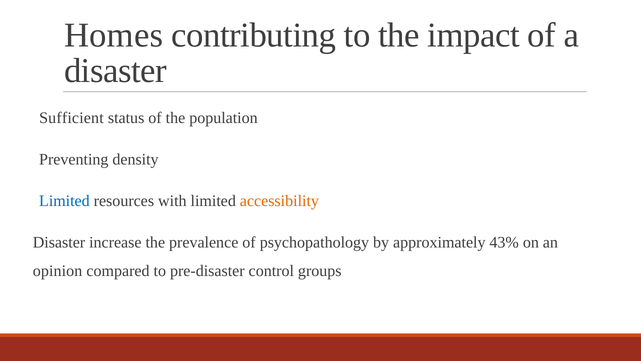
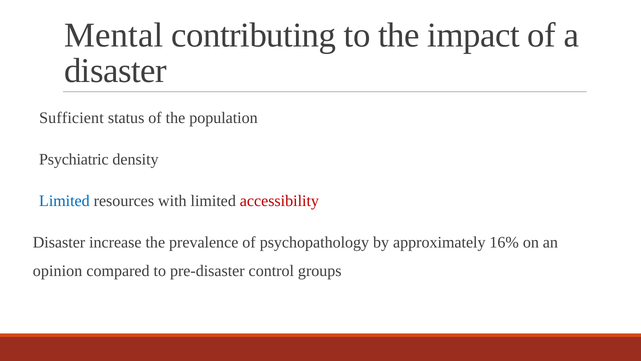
Homes: Homes -> Mental
Preventing: Preventing -> Psychiatric
accessibility colour: orange -> red
43%: 43% -> 16%
